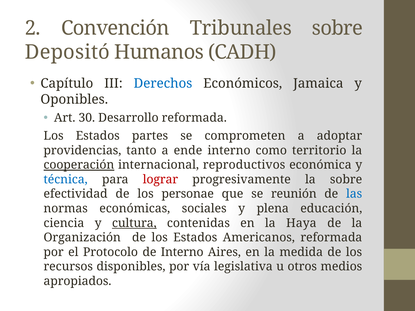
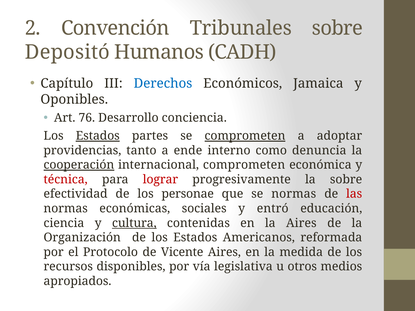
30: 30 -> 76
Desarrollo reformada: reformada -> conciencia
Estados at (98, 136) underline: none -> present
comprometen at (245, 136) underline: none -> present
territorio: territorio -> denuncia
internacional reproductivos: reproductivos -> comprometen
técnica colour: blue -> red
se reunión: reunión -> normas
las colour: blue -> red
plena: plena -> entró
la Haya: Haya -> Aires
de Interno: Interno -> Vicente
